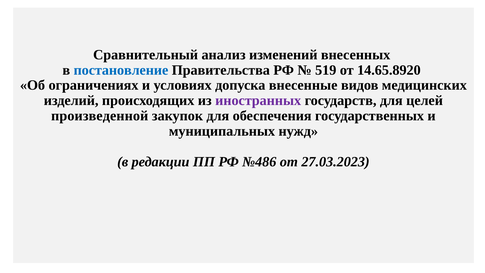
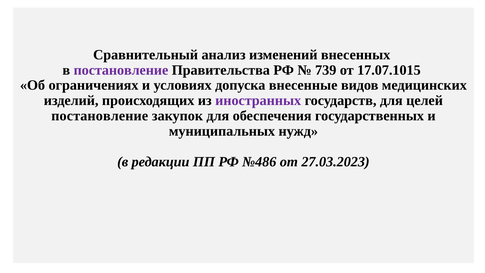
постановление at (121, 70) colour: blue -> purple
519: 519 -> 739
14.65.8920: 14.65.8920 -> 17.07.1015
произведенной at (100, 116): произведенной -> постановление
